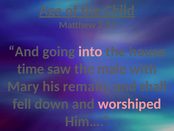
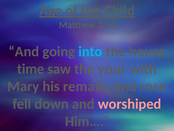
into colour: pink -> light blue
male: male -> your
shall: shall -> rose
